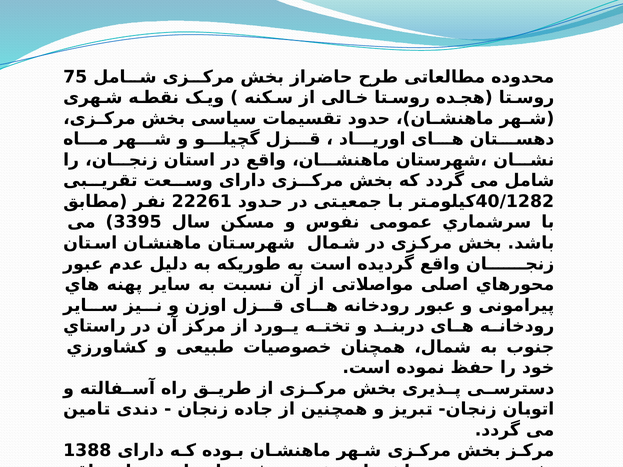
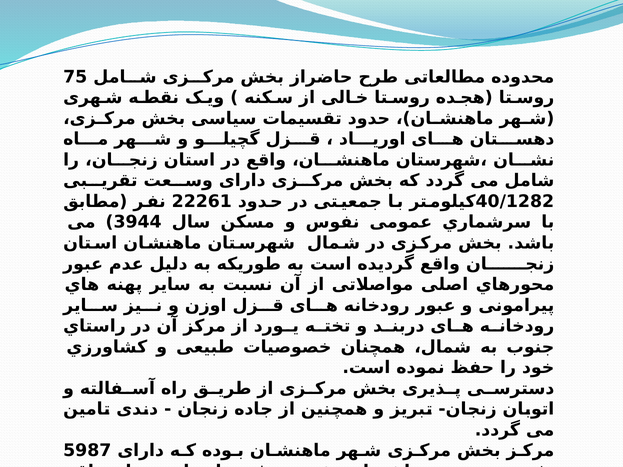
3395: 3395 -> 3944
1388: 1388 -> 5987
